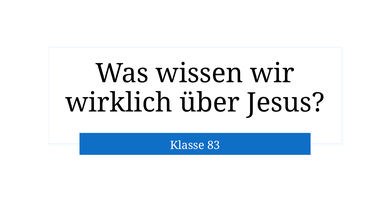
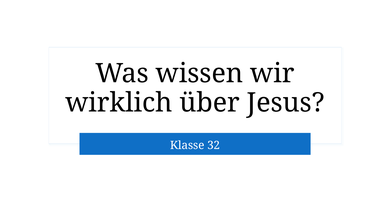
83: 83 -> 32
